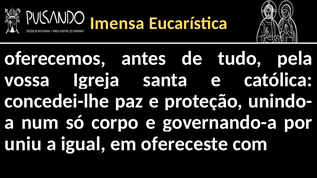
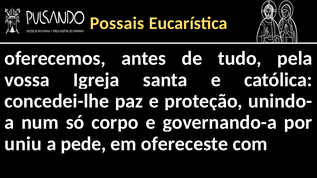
Imensa: Imensa -> Possais
igual: igual -> pede
